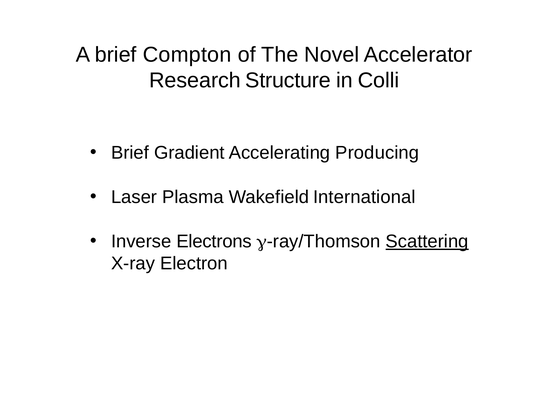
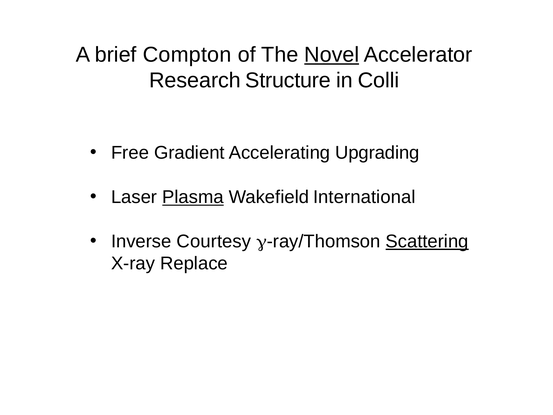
Novel underline: none -> present
Brief at (130, 153): Brief -> Free
Producing: Producing -> Upgrading
Plasma underline: none -> present
Electrons: Electrons -> Courtesy
Electron: Electron -> Replace
